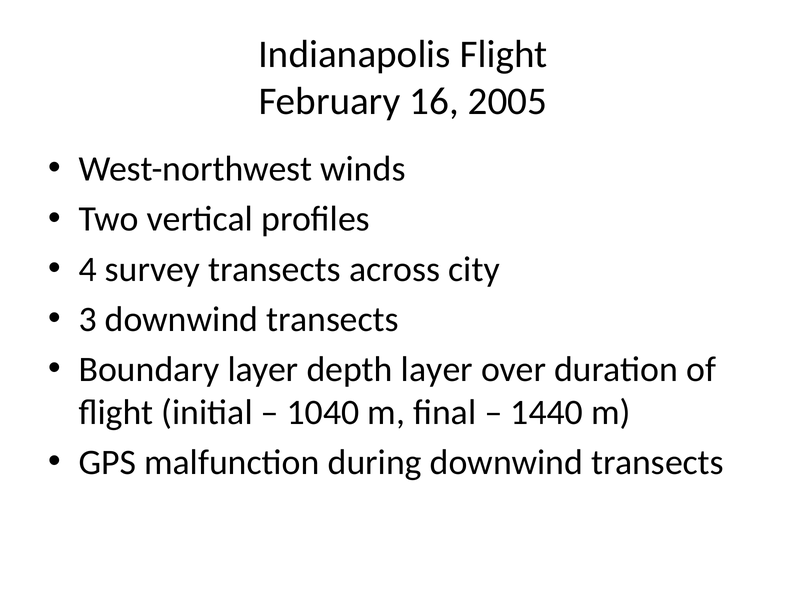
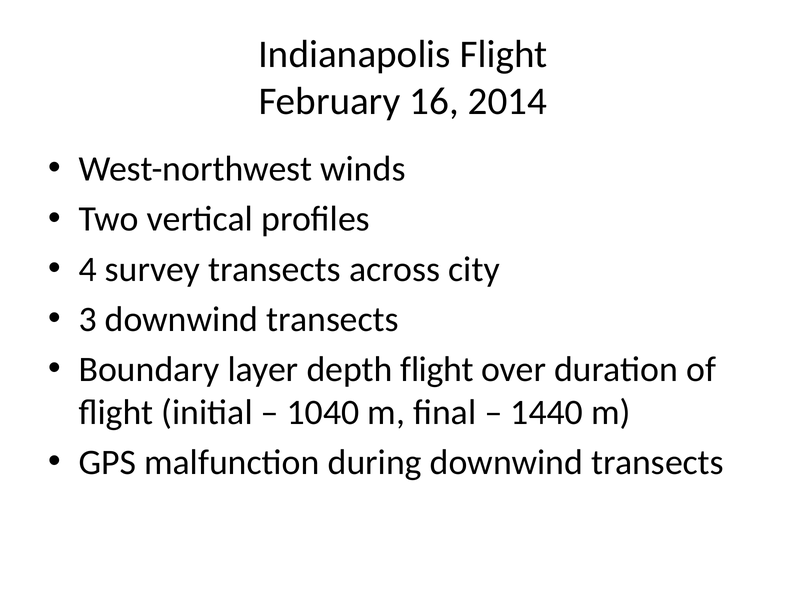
2005: 2005 -> 2014
depth layer: layer -> flight
